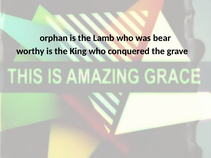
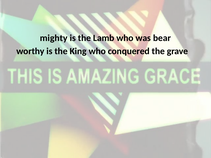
orphan: orphan -> mighty
